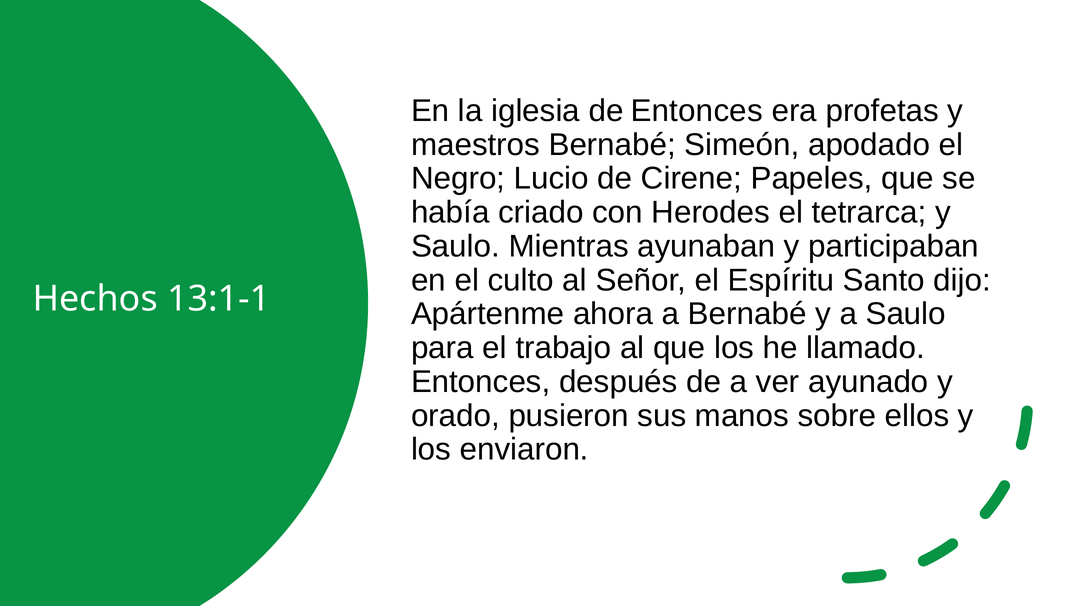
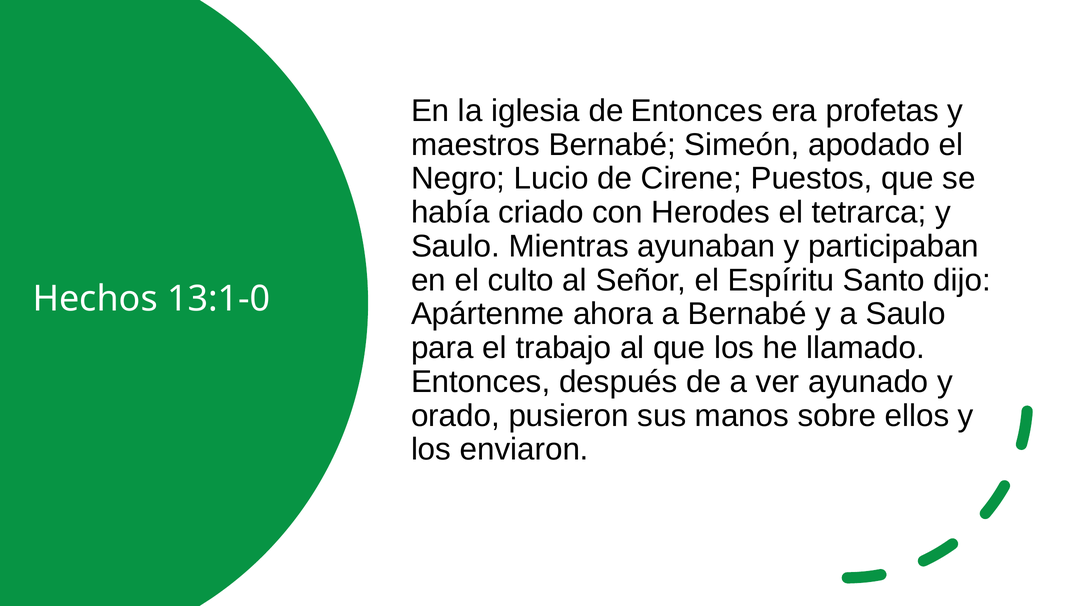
Papeles: Papeles -> Puestos
13:1-1: 13:1-1 -> 13:1-0
